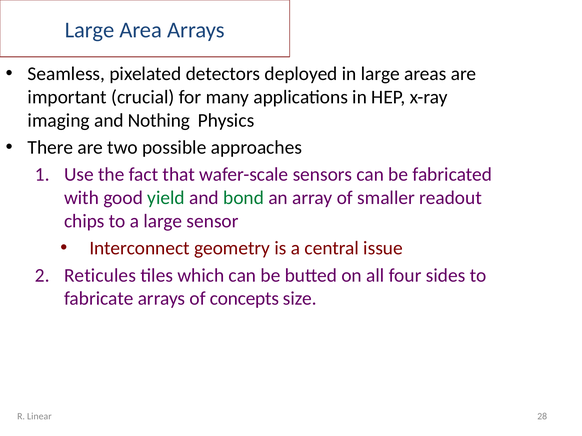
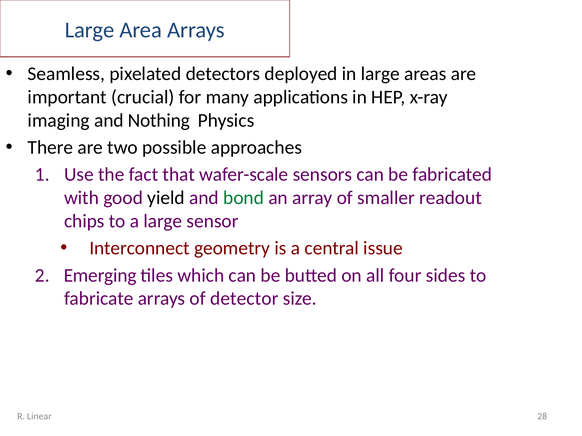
yield colour: green -> black
Reticules: Reticules -> Emerging
concepts: concepts -> detector
